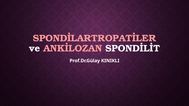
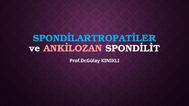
SPONDİLARTROPATİLER colour: pink -> light blue
